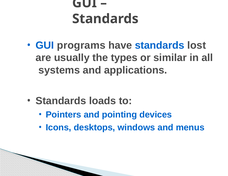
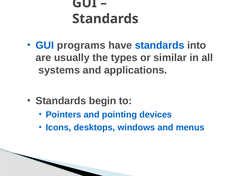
lost: lost -> into
loads: loads -> begin
